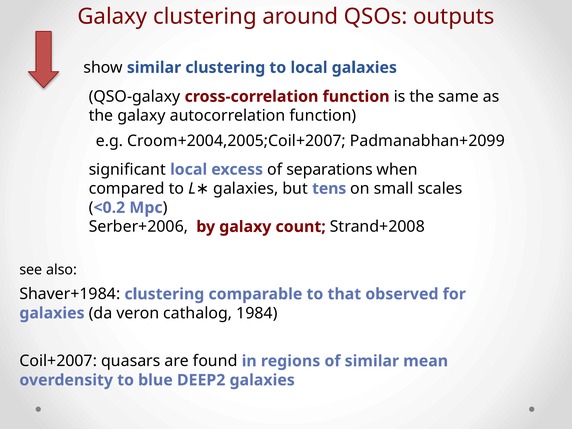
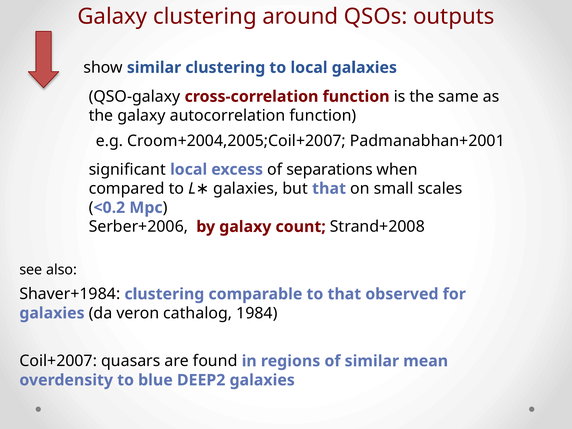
Padmanabhan+2099: Padmanabhan+2099 -> Padmanabhan+2001
but tens: tens -> that
